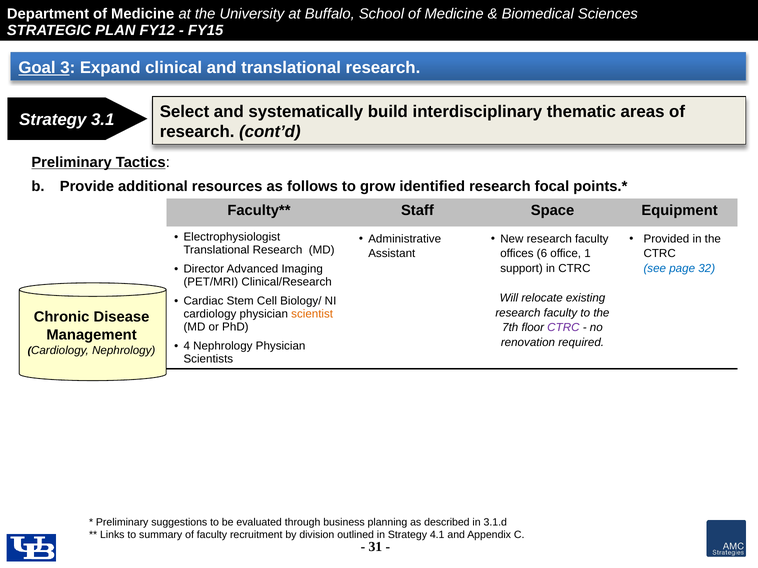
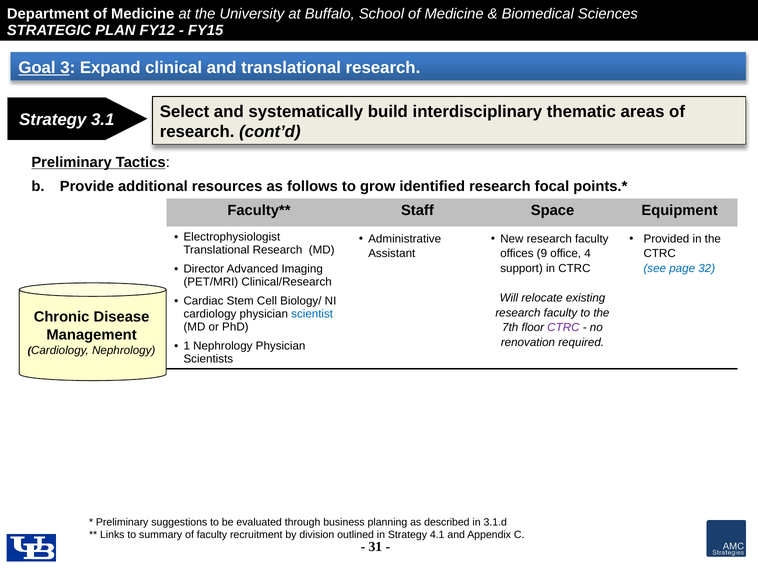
6: 6 -> 9
1: 1 -> 4
scientist colour: orange -> blue
4: 4 -> 1
